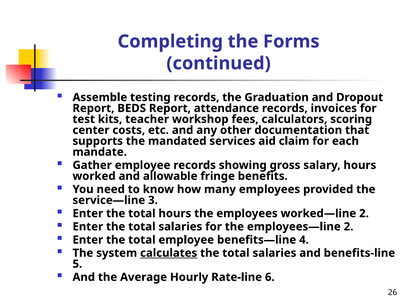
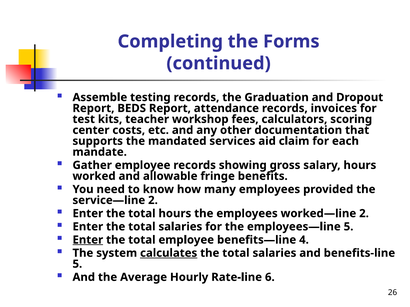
service—line 3: 3 -> 2
employees—line 2: 2 -> 5
Enter at (88, 240) underline: none -> present
